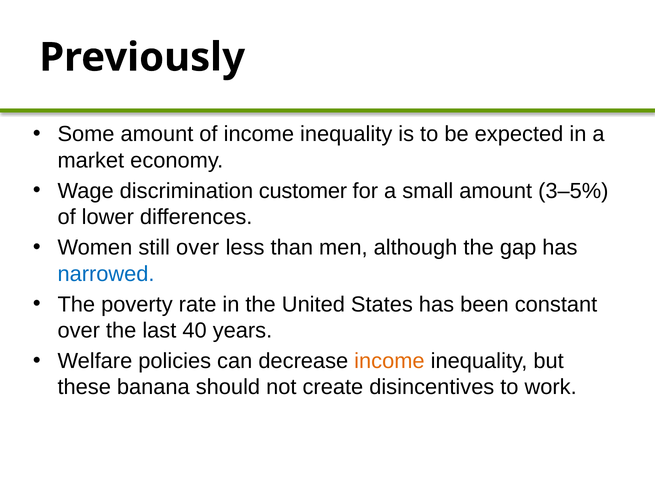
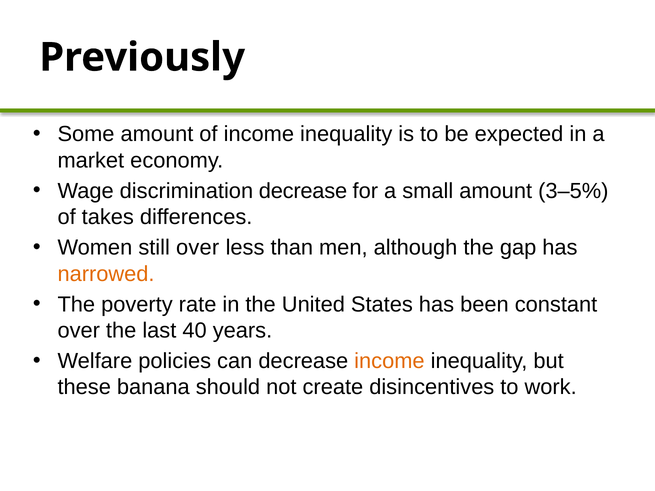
discrimination customer: customer -> decrease
lower: lower -> takes
narrowed colour: blue -> orange
